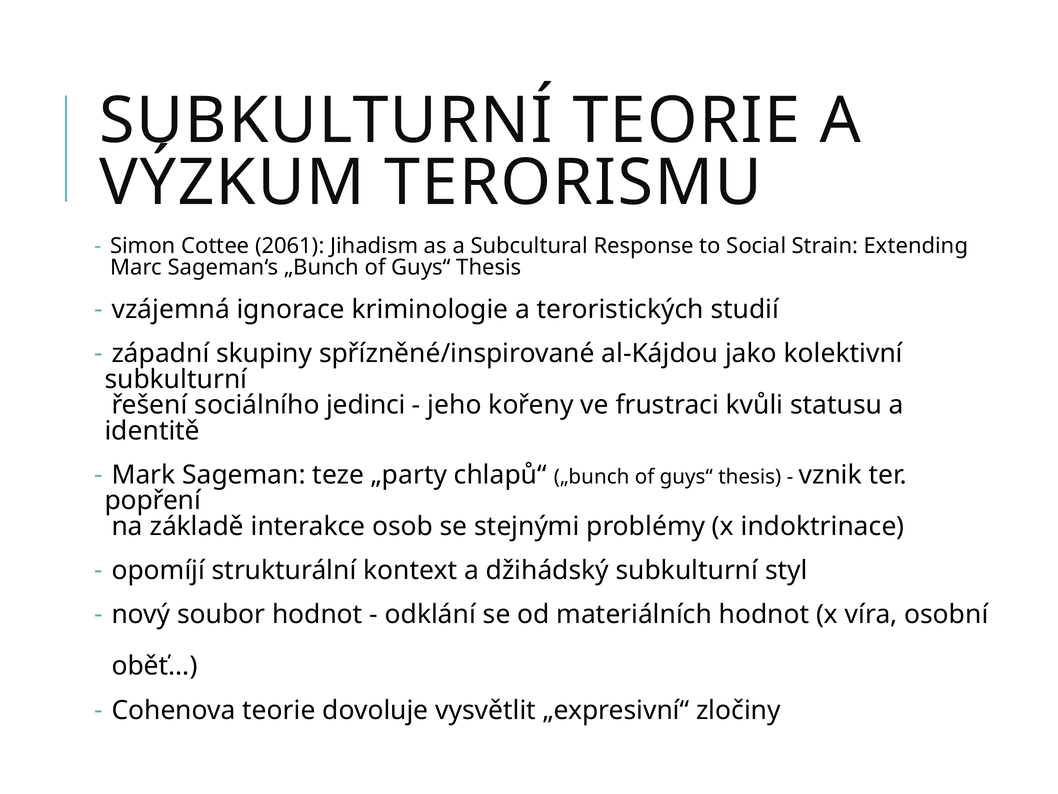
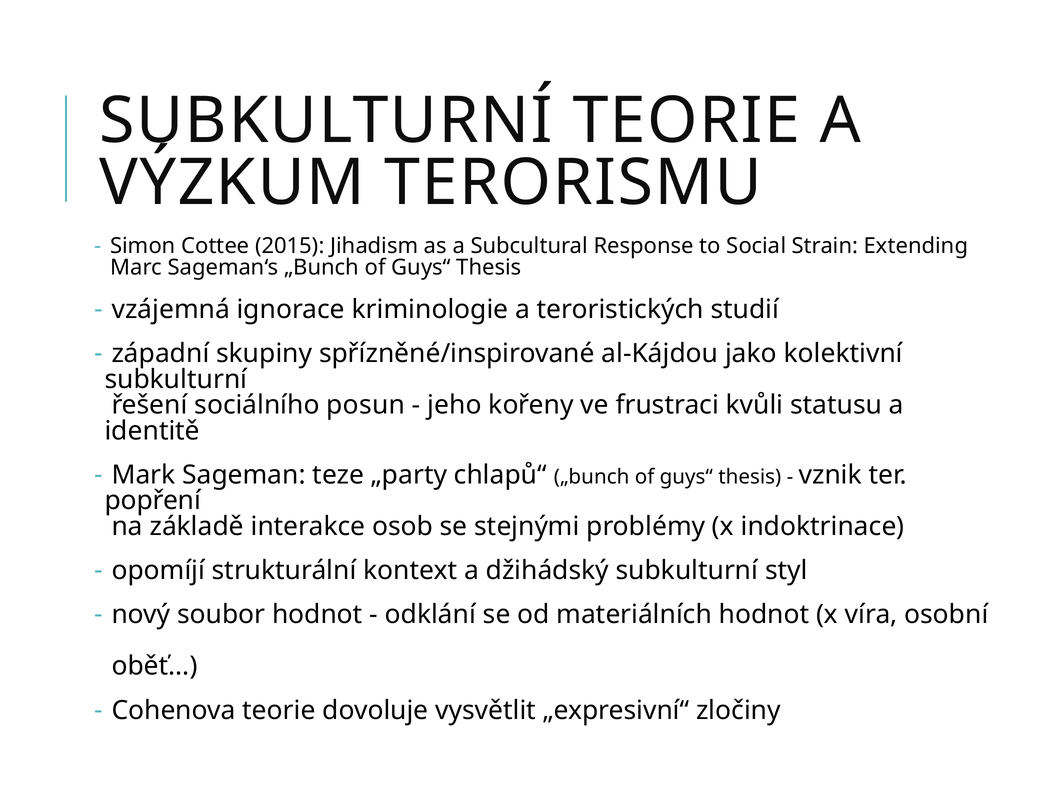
2061: 2061 -> 2015
jedinci: jedinci -> posun
